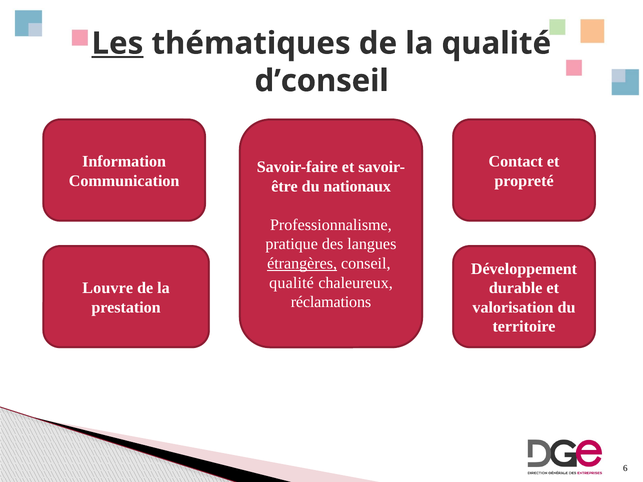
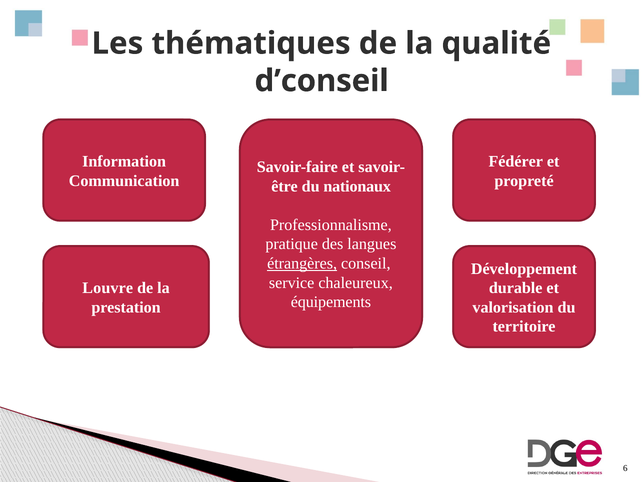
Les underline: present -> none
Contact: Contact -> Fédérer
qualité at (292, 283): qualité -> service
réclamations: réclamations -> équipements
